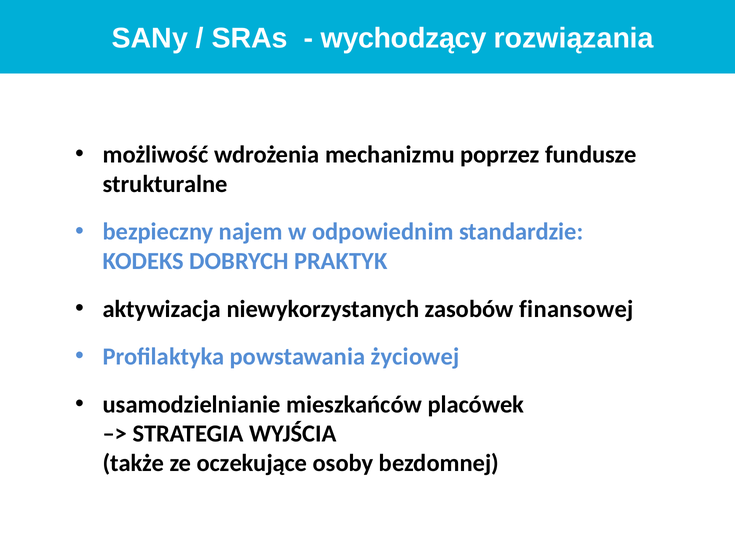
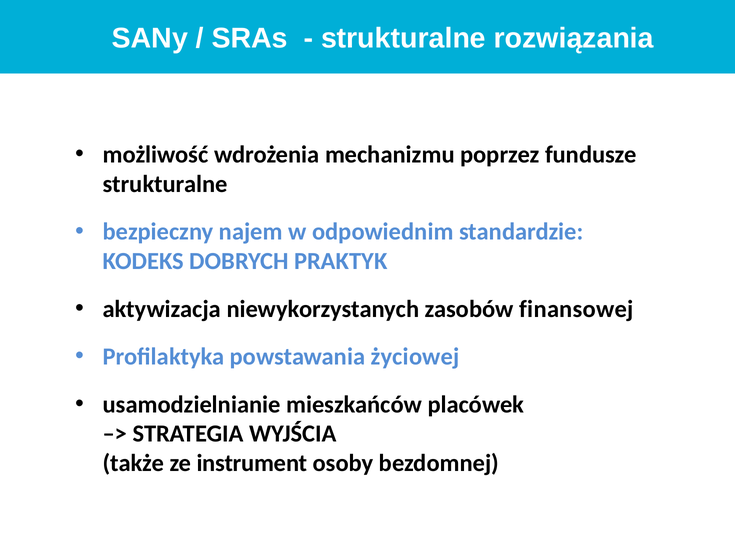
wychodzący at (404, 39): wychodzący -> strukturalne
oczekujące: oczekujące -> instrument
